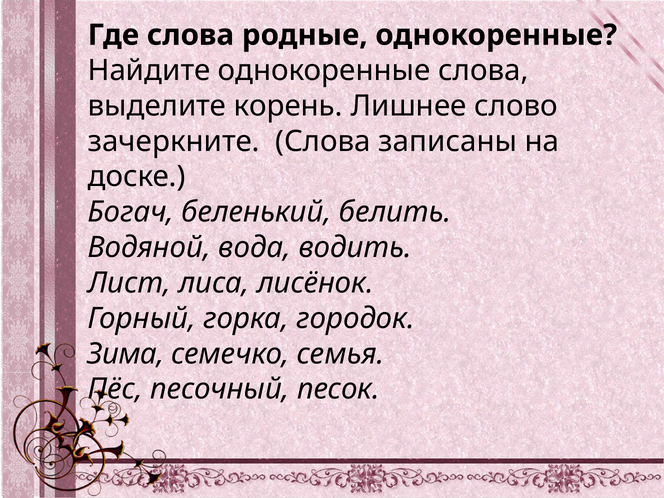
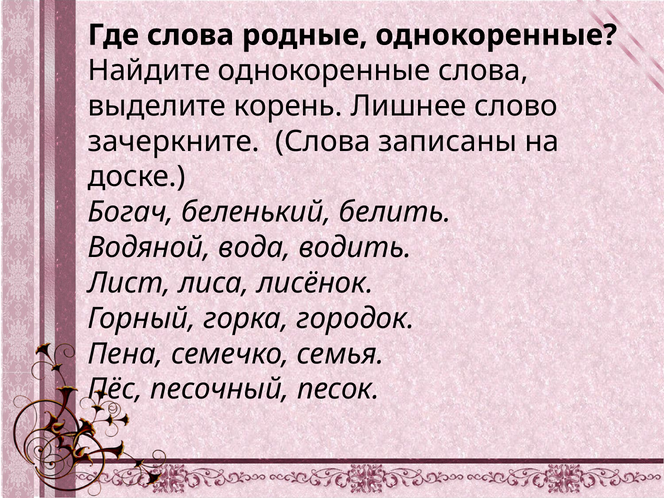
Зима: Зима -> Пена
